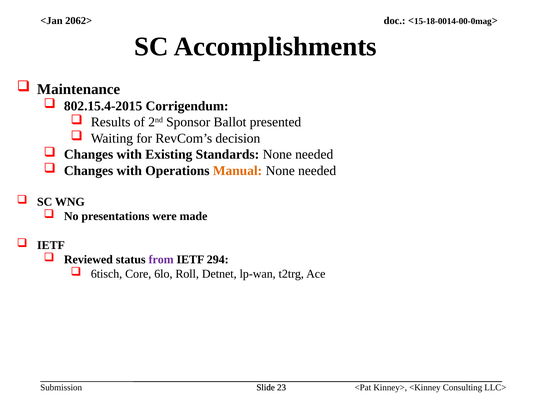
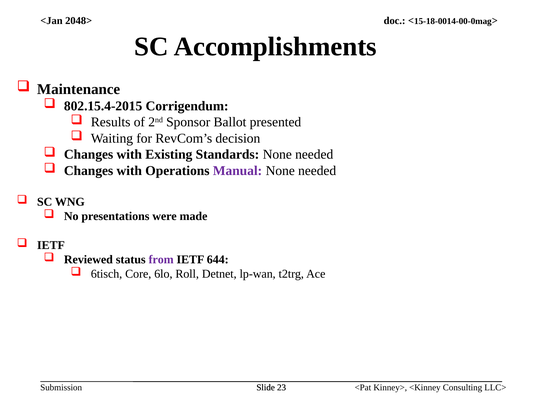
2062>: 2062> -> 2048>
Manual colour: orange -> purple
294: 294 -> 644
